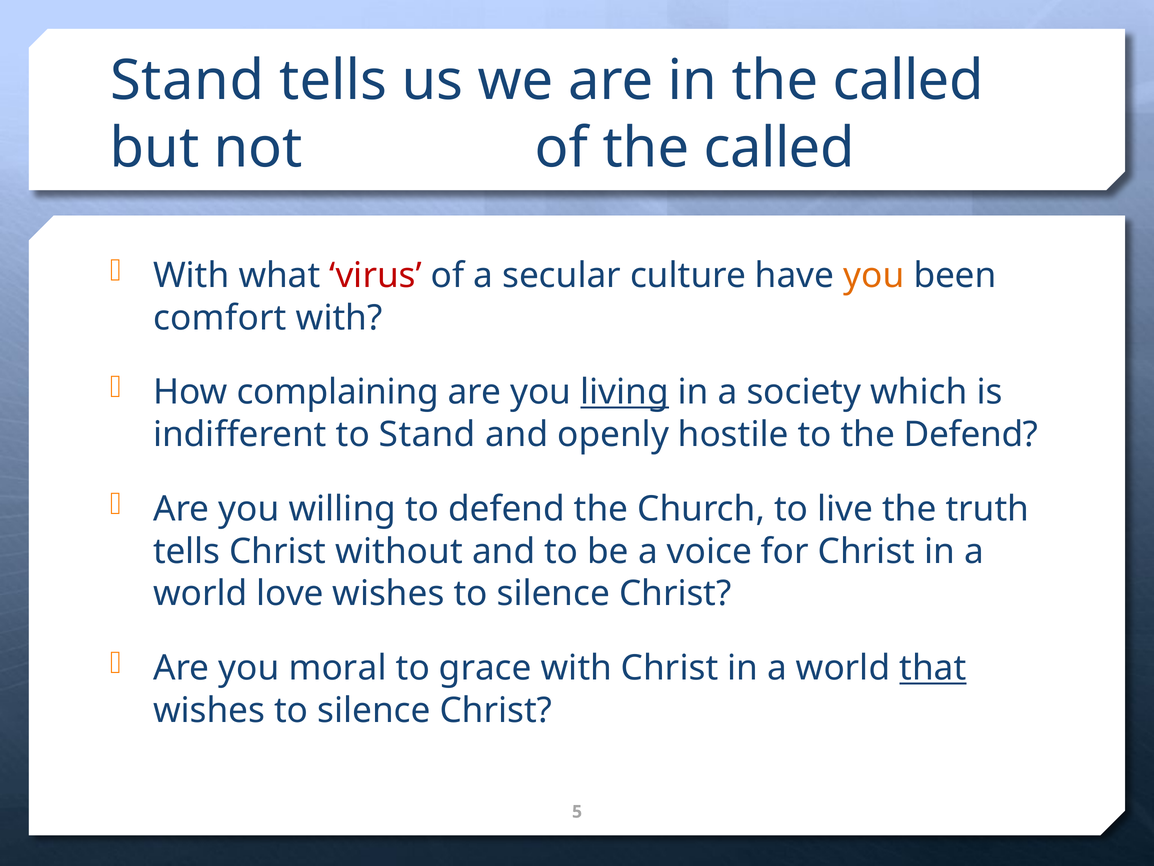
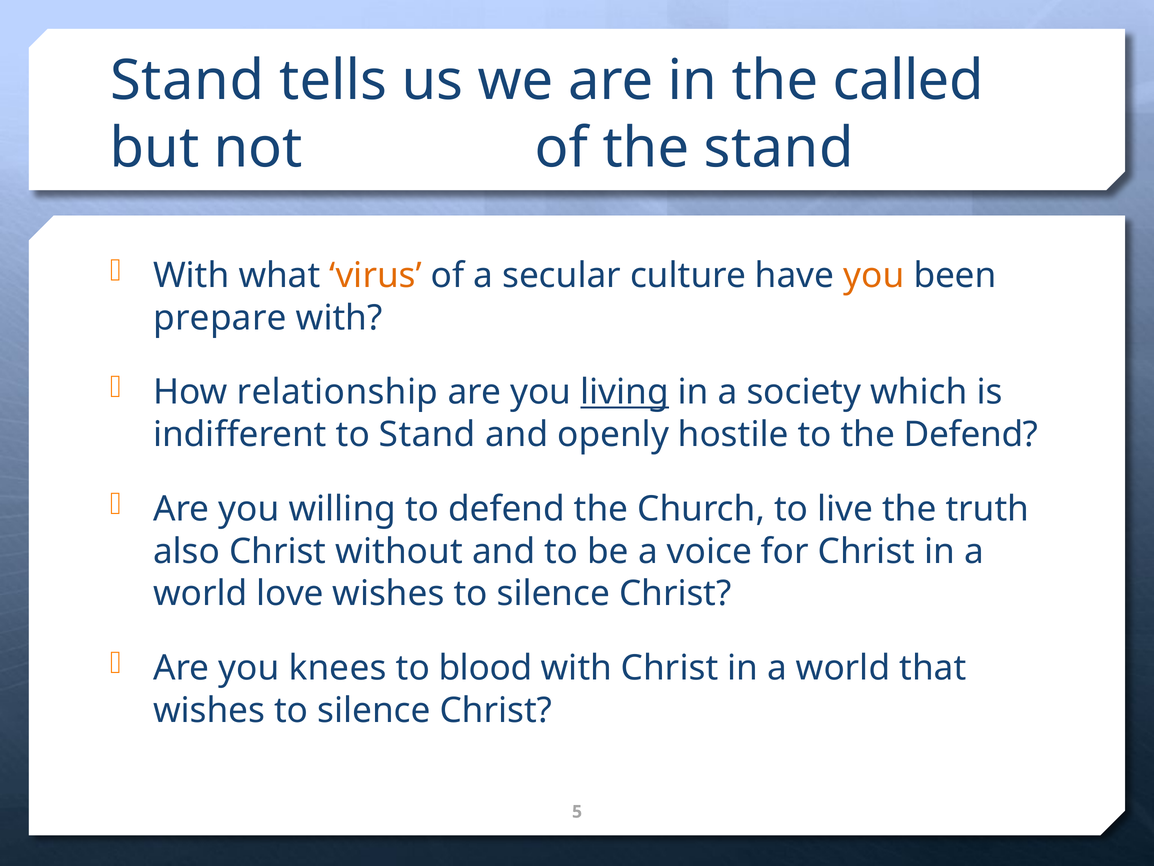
of the called: called -> stand
virus colour: red -> orange
comfort: comfort -> prepare
complaining: complaining -> relationship
tells at (187, 551): tells -> also
moral: moral -> knees
grace: grace -> blood
that underline: present -> none
